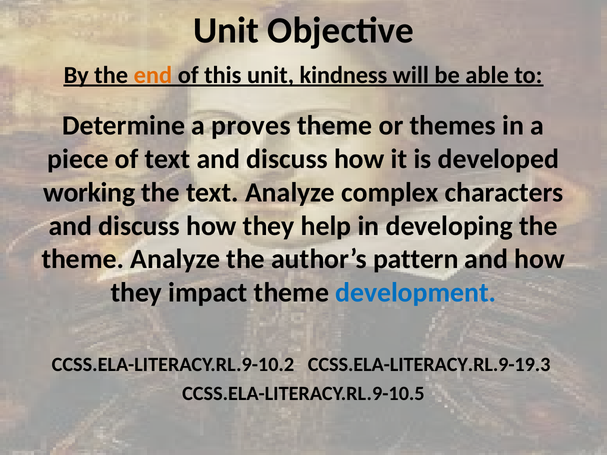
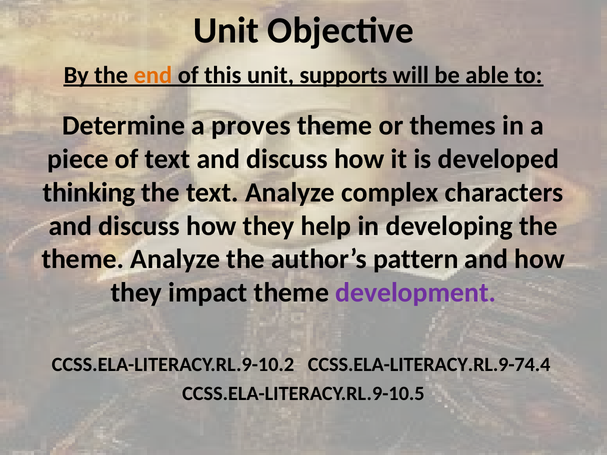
kindness: kindness -> supports
working: working -> thinking
development colour: blue -> purple
CCSS.ELA-LITERACY.RL.9-19.3: CCSS.ELA-LITERACY.RL.9-19.3 -> CCSS.ELA-LITERACY.RL.9-74.4
